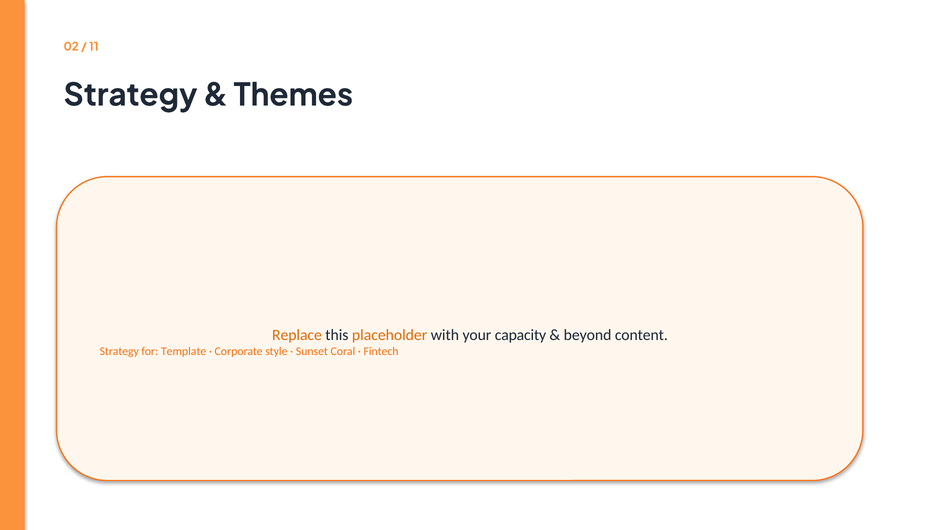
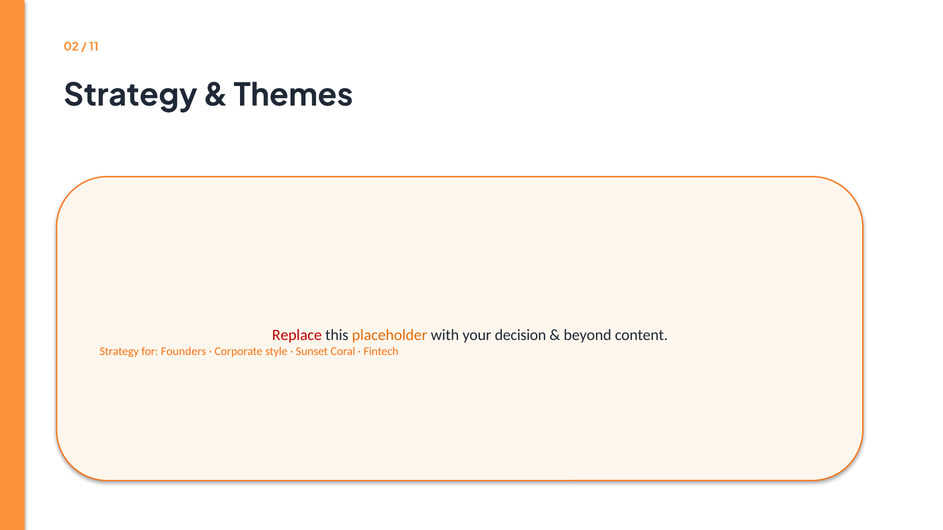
Replace colour: orange -> red
capacity: capacity -> decision
Template: Template -> Founders
